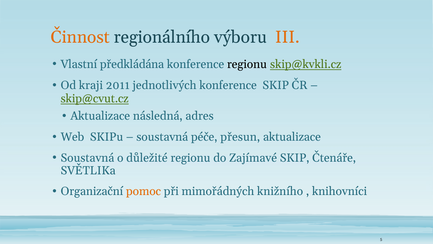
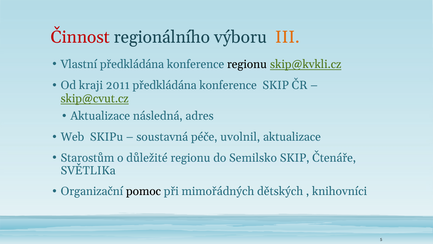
Činnost colour: orange -> red
2011 jednotlivých: jednotlivých -> předkládána
přesun: přesun -> uvolnil
Soustavná at (87, 158): Soustavná -> Starostům
Zajímavé: Zajímavé -> Semilsko
pomoc colour: orange -> black
knižního: knižního -> dětských
